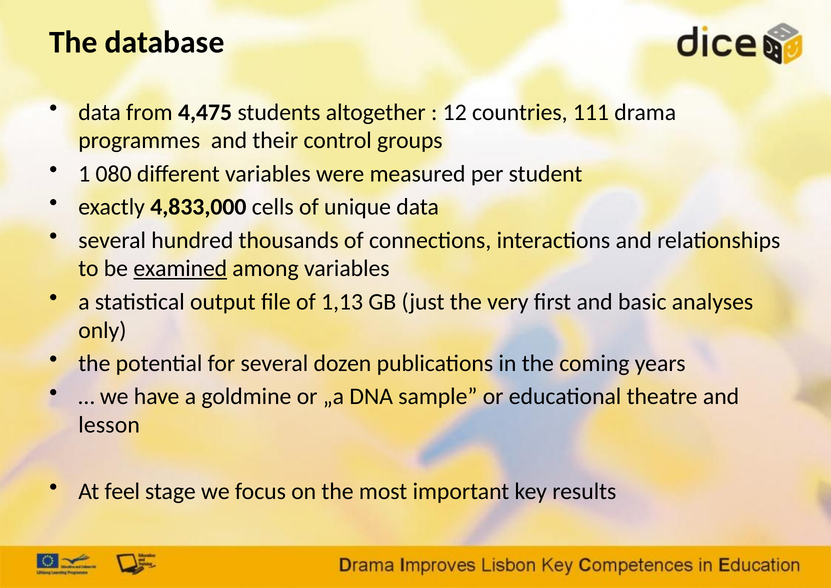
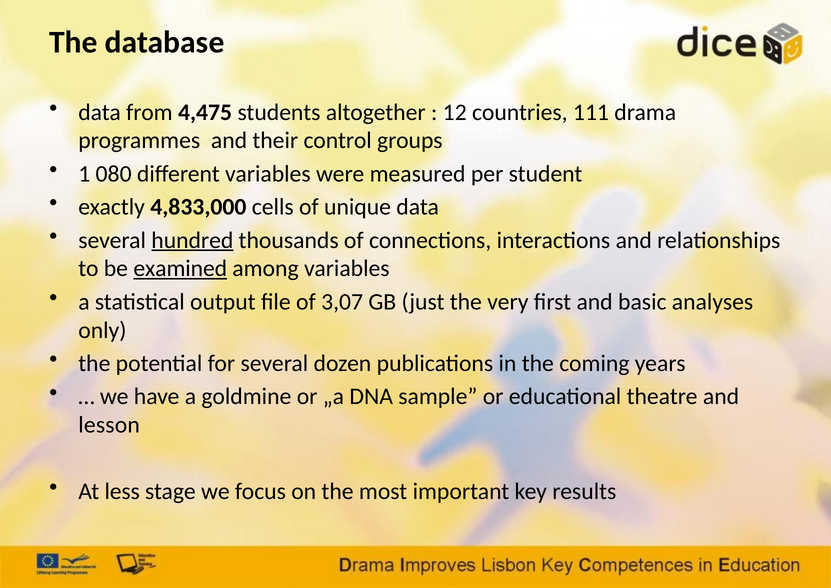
hundred underline: none -> present
1,13: 1,13 -> 3,07
feel: feel -> less
